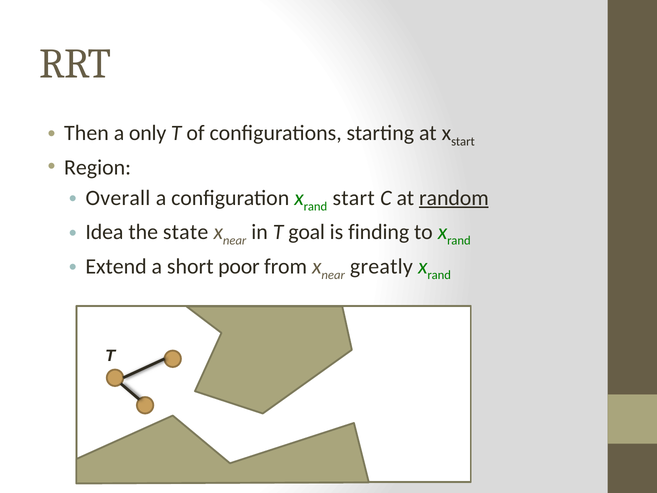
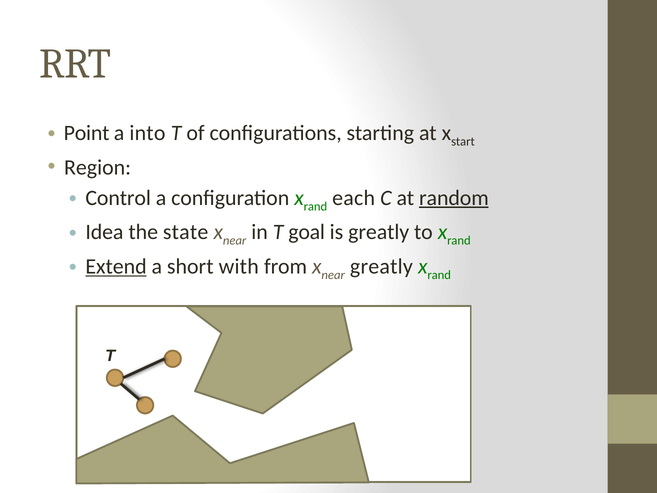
Then: Then -> Point
only: only -> into
Overall: Overall -> Control
start at (354, 198): start -> each
is finding: finding -> greatly
Extend underline: none -> present
poor: poor -> with
